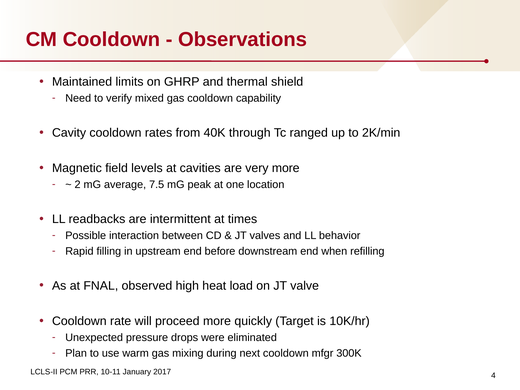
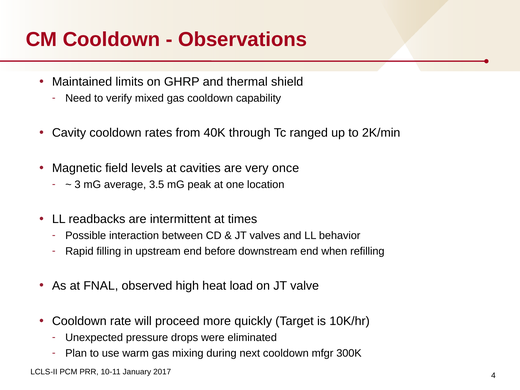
very more: more -> once
2: 2 -> 3
7.5: 7.5 -> 3.5
